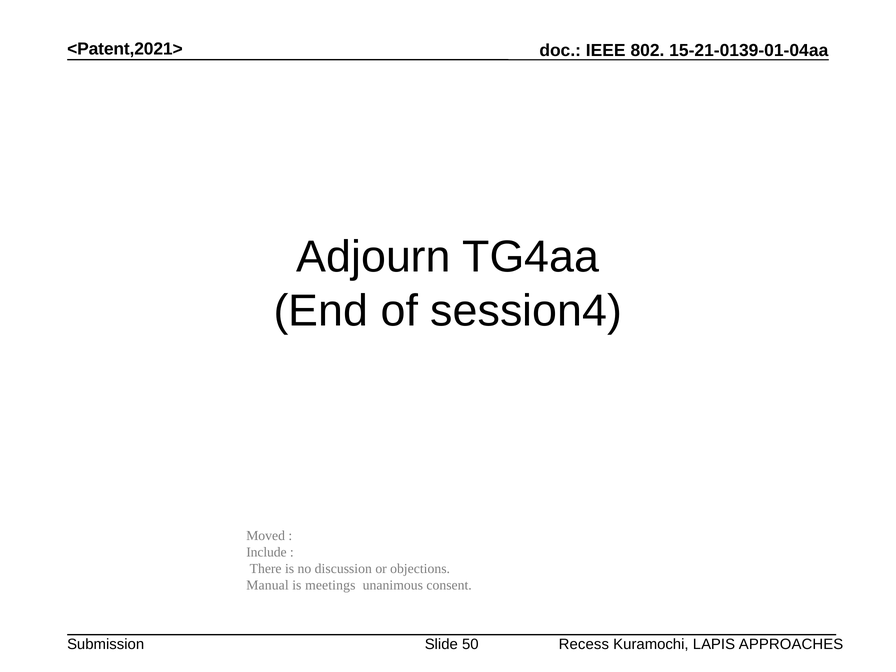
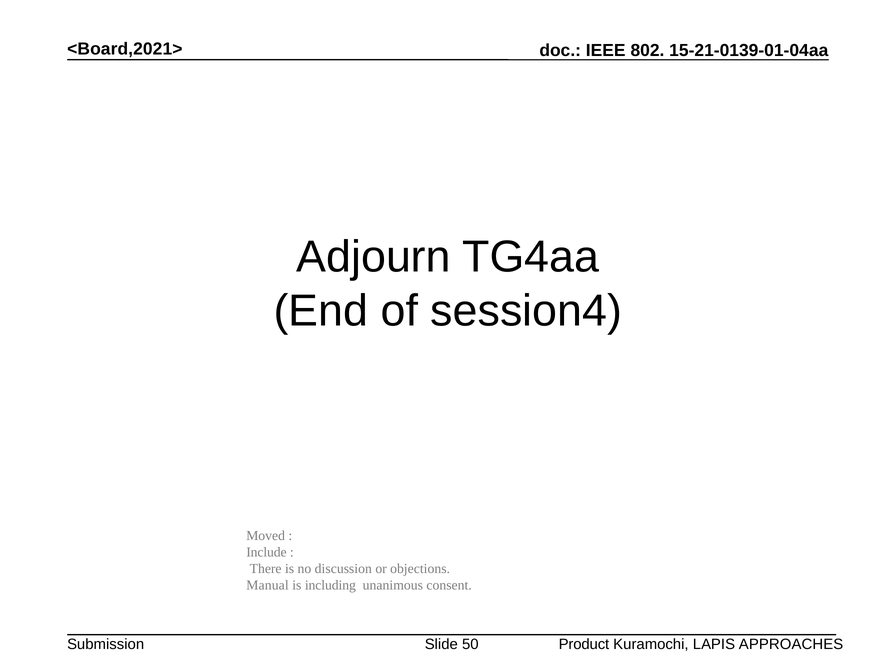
<Patent,2021>: <Patent,2021> -> <Board,2021>
meetings: meetings -> including
Recess: Recess -> Product
